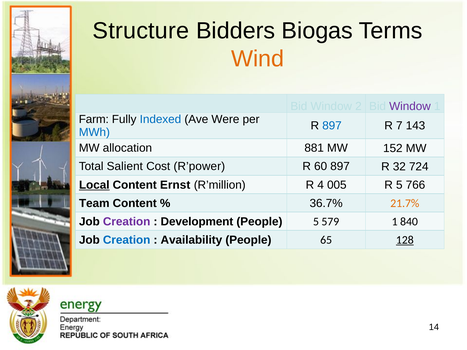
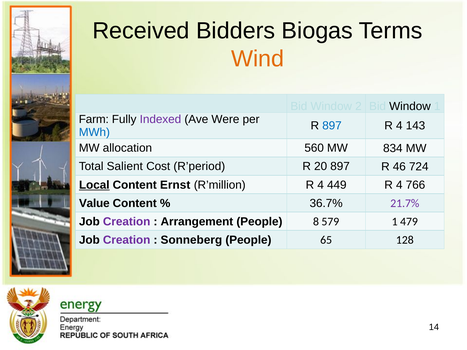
Structure: Structure -> Received
Window at (410, 106) colour: purple -> black
Indexed colour: blue -> purple
7 at (399, 126): 7 -> 4
881: 881 -> 560
152: 152 -> 834
R’power: R’power -> R’period
60: 60 -> 20
32: 32 -> 46
005: 005 -> 449
5 at (399, 185): 5 -> 4
Team: Team -> Value
21.7% colour: orange -> purple
Development: Development -> Arrangement
People 5: 5 -> 8
840: 840 -> 479
Creation at (127, 240) colour: blue -> purple
Availability: Availability -> Sonneberg
128 underline: present -> none
